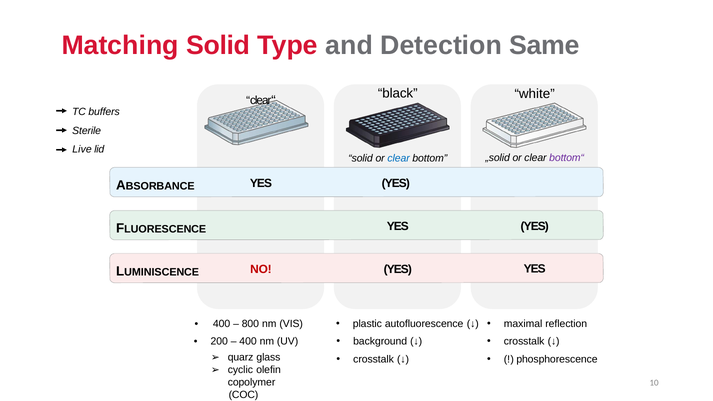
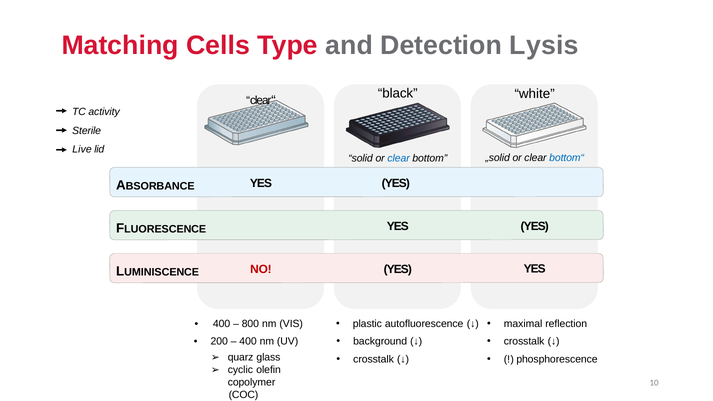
Matching Solid: Solid -> Cells
Same: Same -> Lysis
buffers: buffers -> activity
bottom“ colour: purple -> blue
